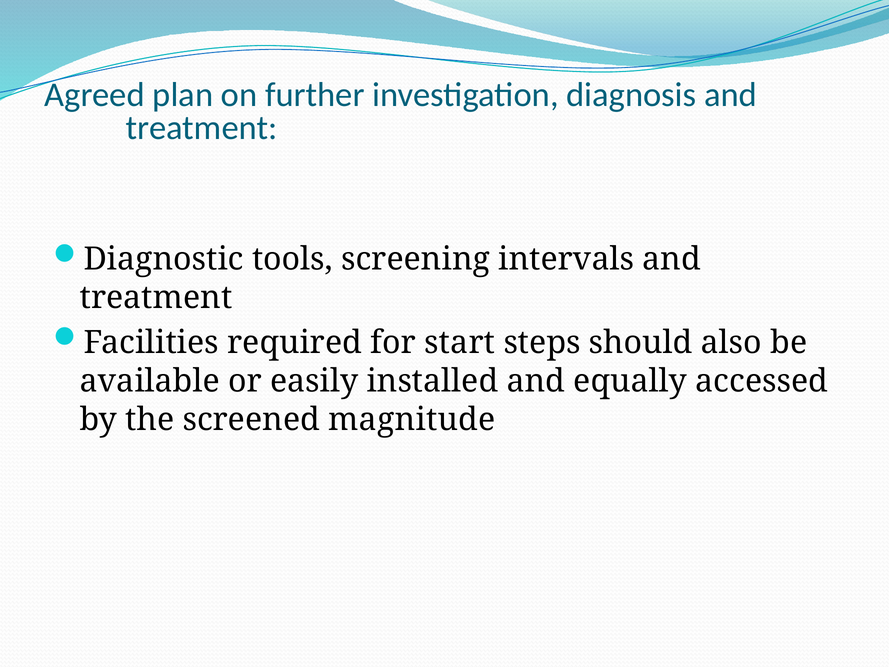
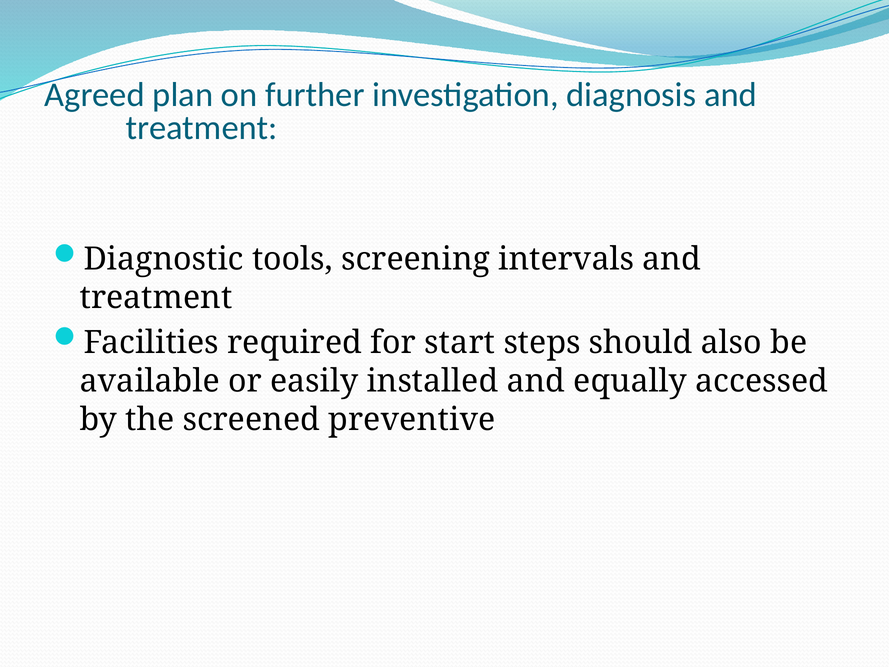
magnitude: magnitude -> preventive
